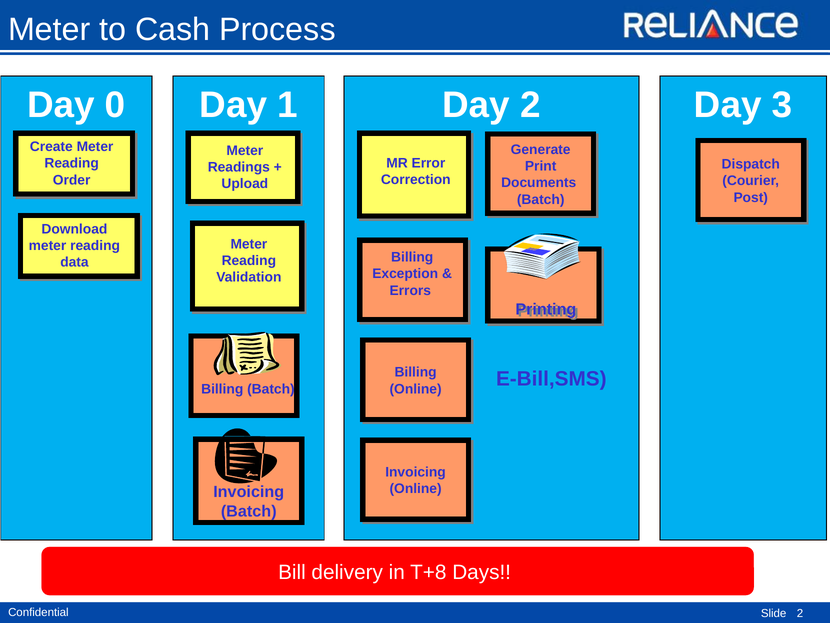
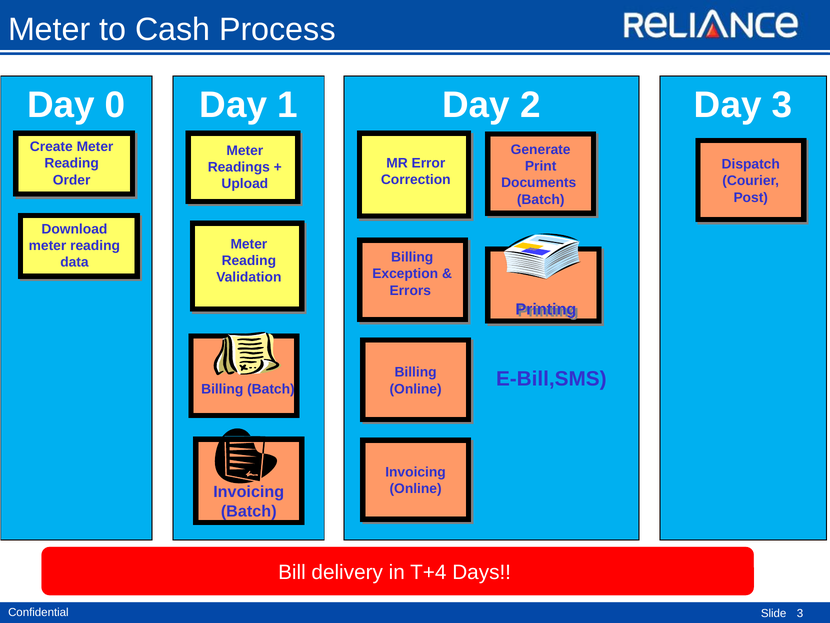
T+8: T+8 -> T+4
2 at (800, 613): 2 -> 3
